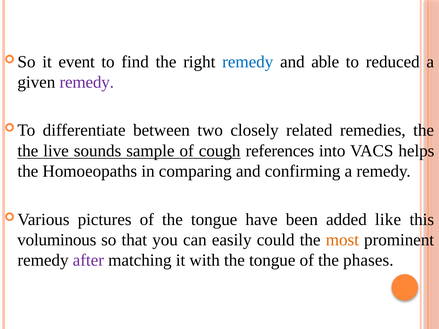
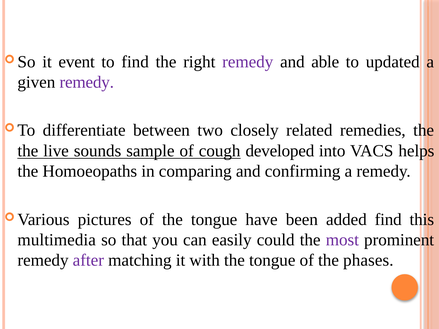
remedy at (248, 62) colour: blue -> purple
reduced: reduced -> updated
references: references -> developed
added like: like -> find
voluminous: voluminous -> multimedia
most colour: orange -> purple
